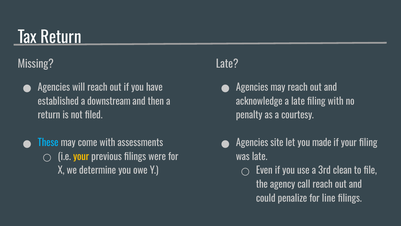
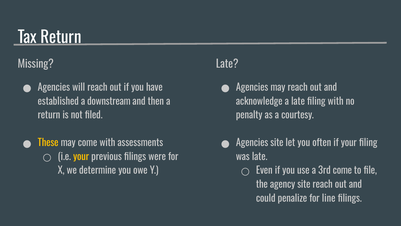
These colour: light blue -> yellow
made: made -> often
3rd clean: clean -> come
agency call: call -> site
